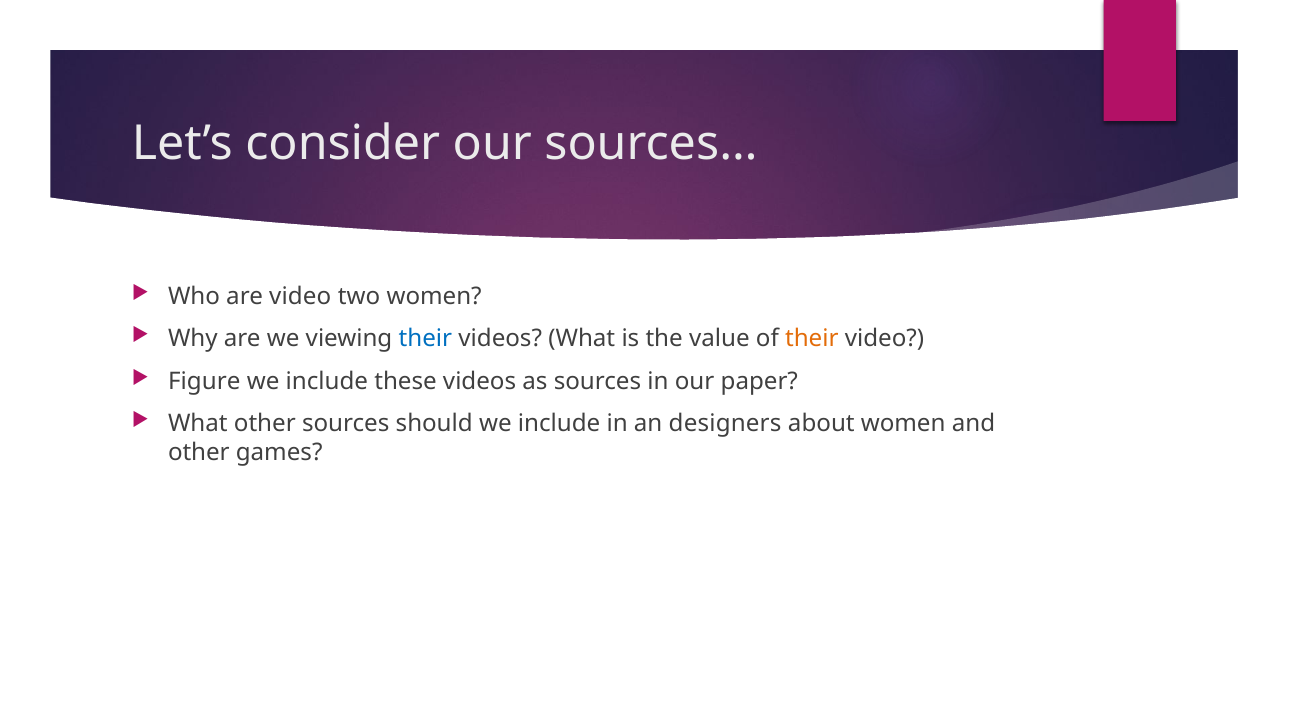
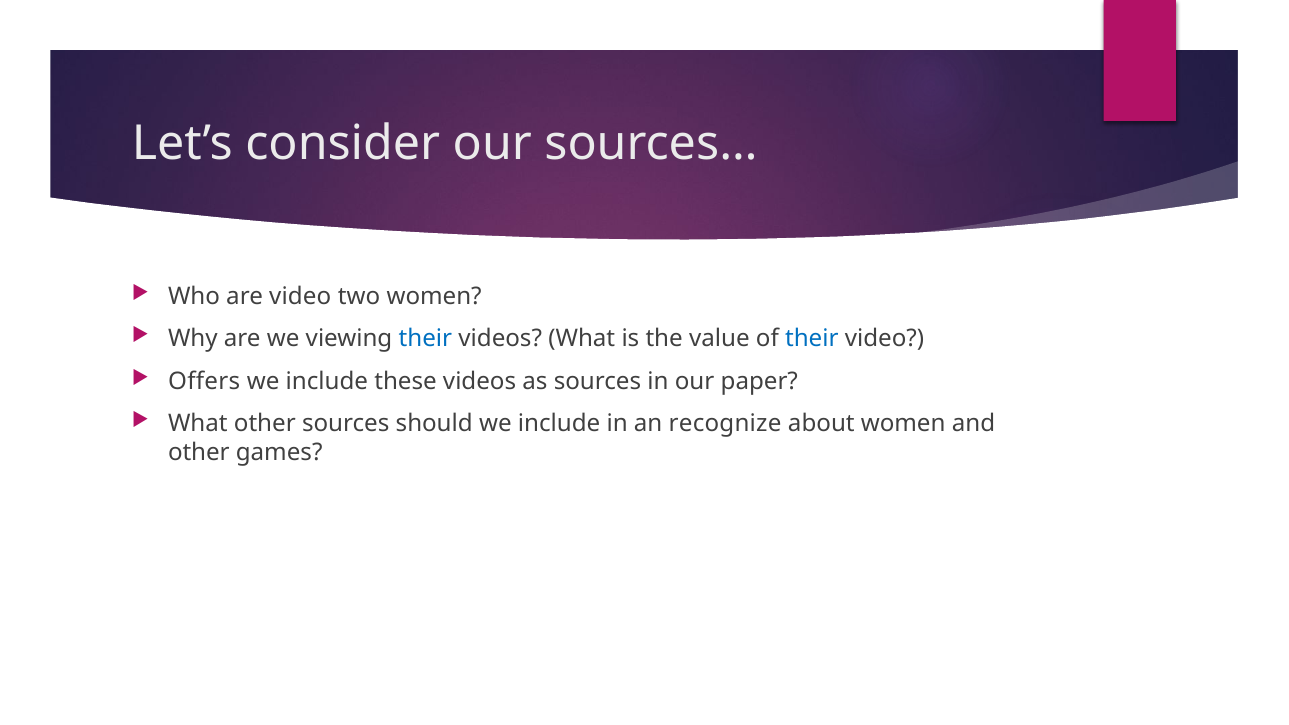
their at (812, 339) colour: orange -> blue
Figure: Figure -> Offers
designers: designers -> recognize
